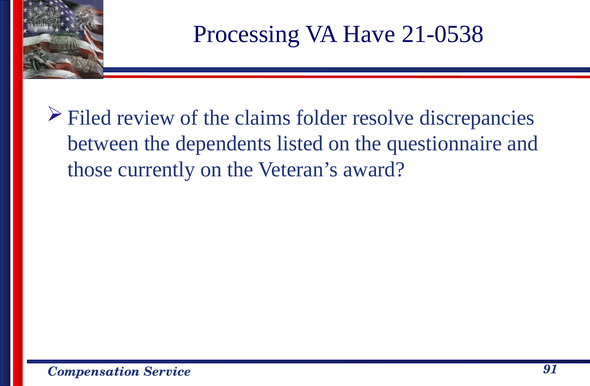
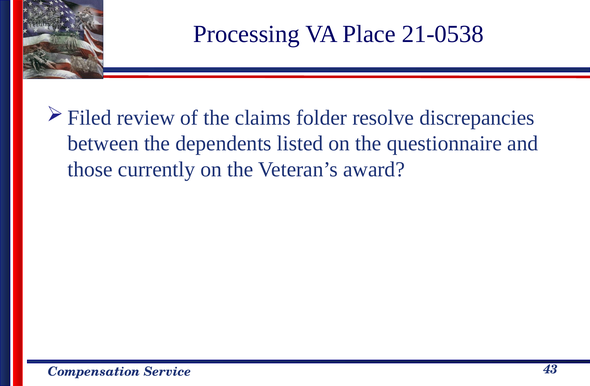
Have: Have -> Place
91: 91 -> 43
